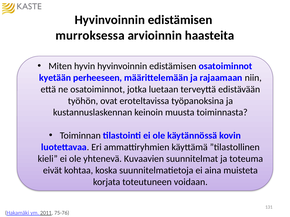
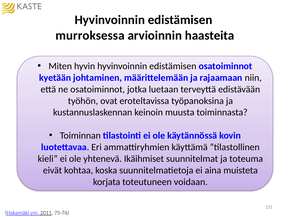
perheeseen: perheeseen -> johtaminen
Kuvaavien: Kuvaavien -> Ikäihmiset
